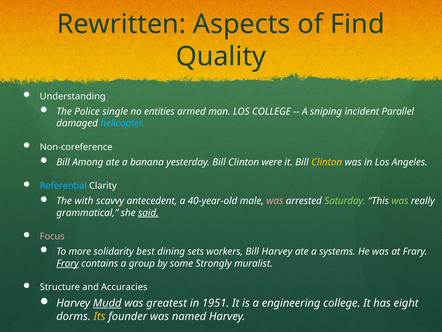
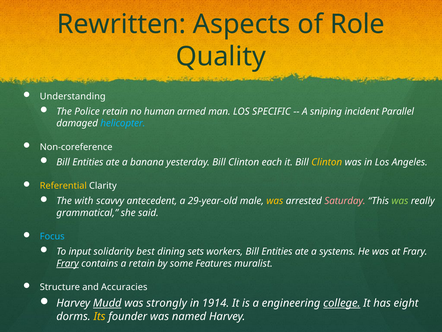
Find: Find -> Role
Police single: single -> retain
entities: entities -> human
LOS COLLEGE: COLLEGE -> SPECIFIC
Among at (88, 162): Among -> Entities
were: were -> each
Referential colour: light blue -> yellow
40-year-old: 40-year-old -> 29-year-old
was at (275, 201) colour: pink -> yellow
Saturday colour: light green -> pink
said underline: present -> none
Focus colour: pink -> light blue
more: more -> input
workers Bill Harvey: Harvey -> Entities
a group: group -> retain
Strongly: Strongly -> Features
greatest: greatest -> strongly
1951: 1951 -> 1914
college at (342, 303) underline: none -> present
